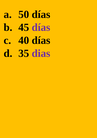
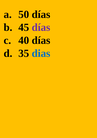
dias colour: purple -> blue
